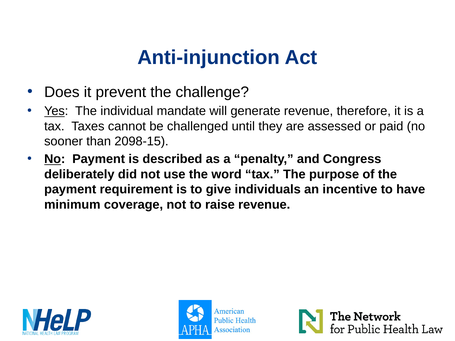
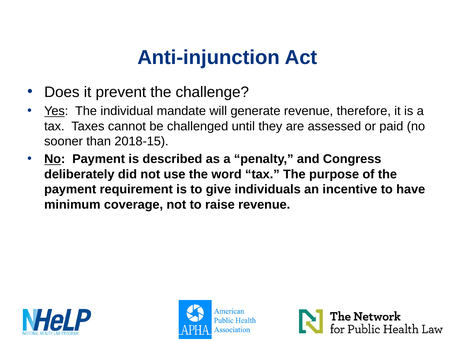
2098-15: 2098-15 -> 2018-15
